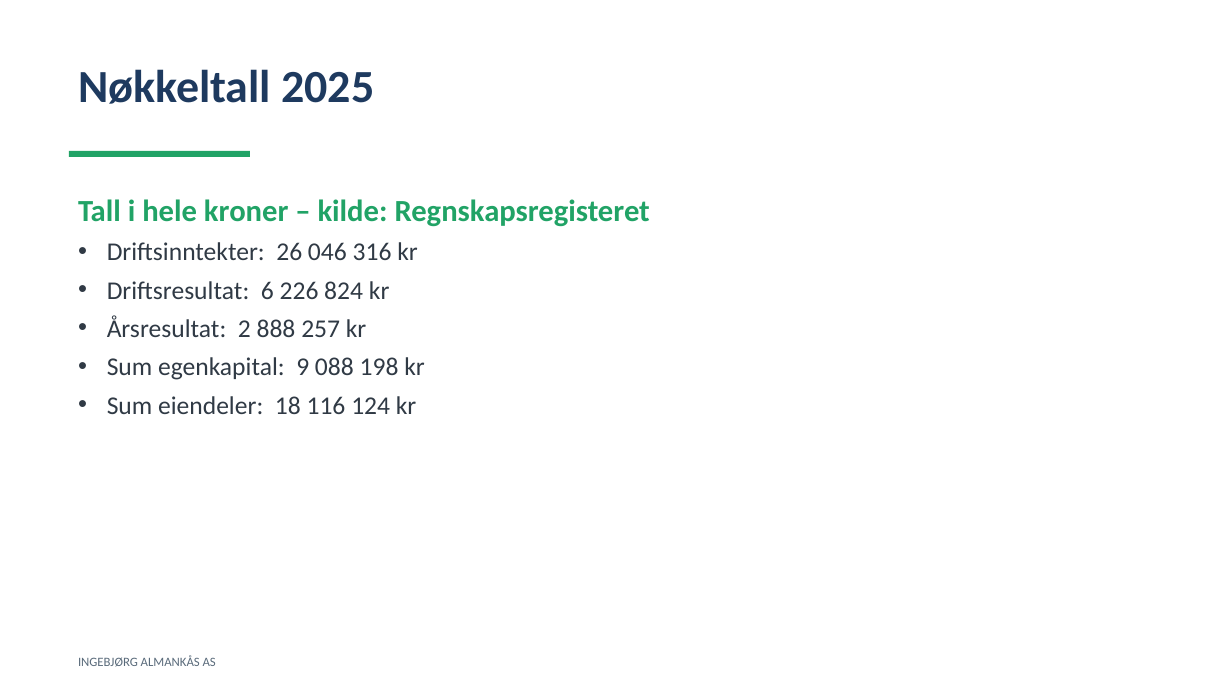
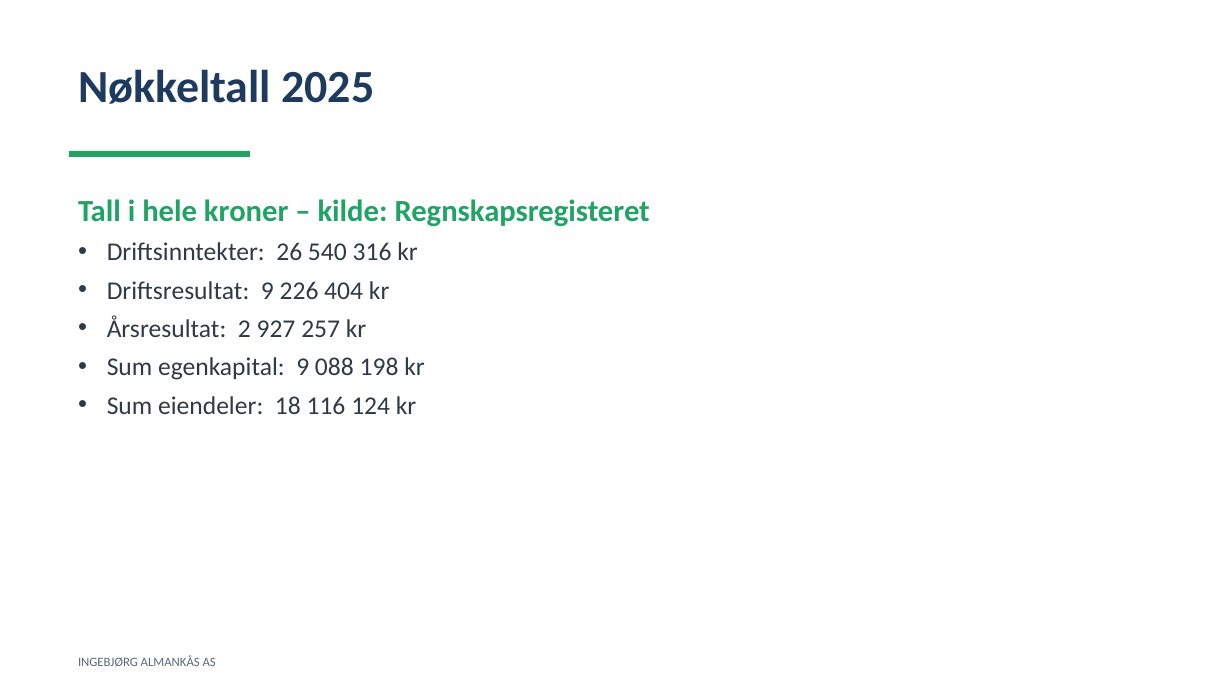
046: 046 -> 540
Driftsresultat 6: 6 -> 9
824: 824 -> 404
888: 888 -> 927
